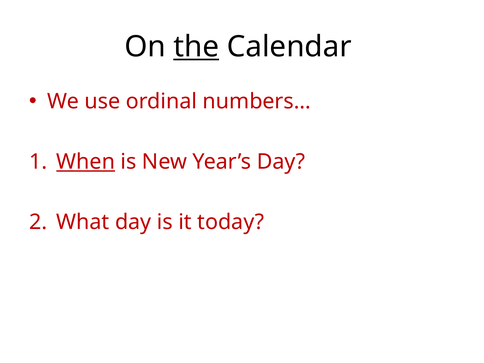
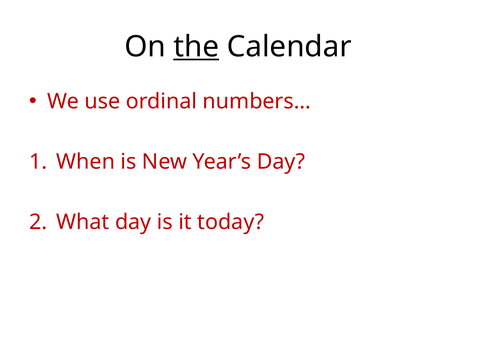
When underline: present -> none
